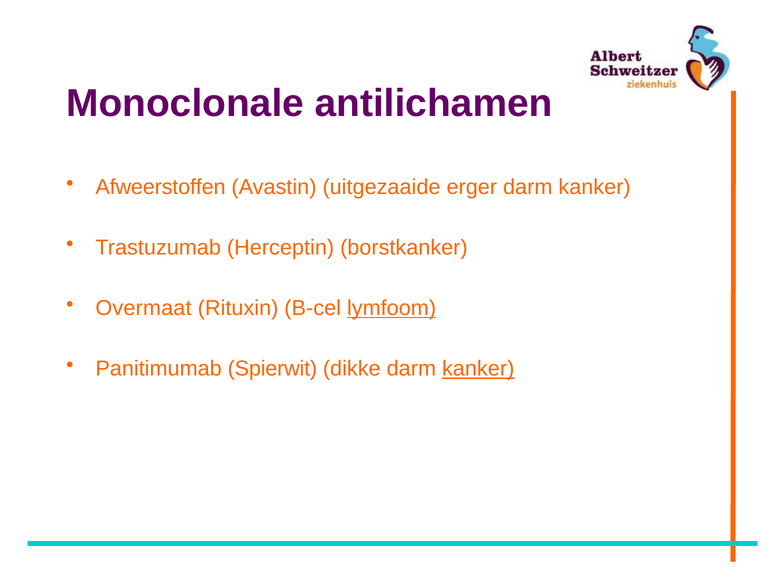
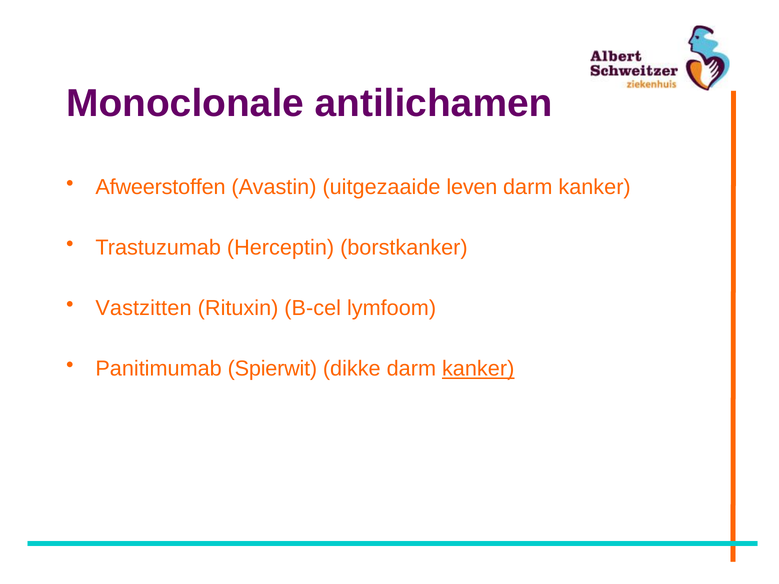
erger: erger -> leven
Overmaat: Overmaat -> Vastzitten
lymfoom underline: present -> none
